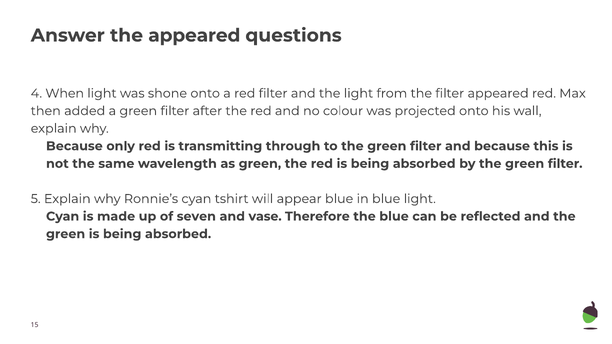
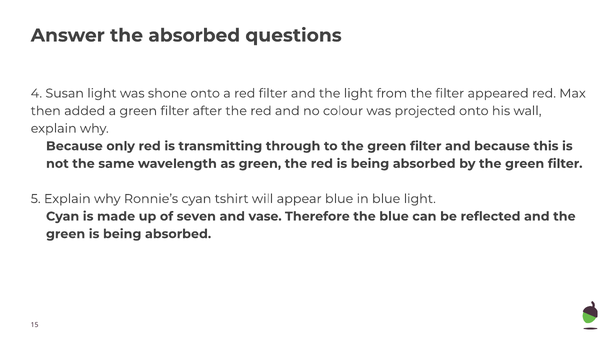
the appeared: appeared -> absorbed
When: When -> Susan
